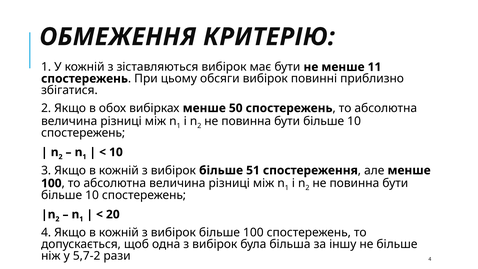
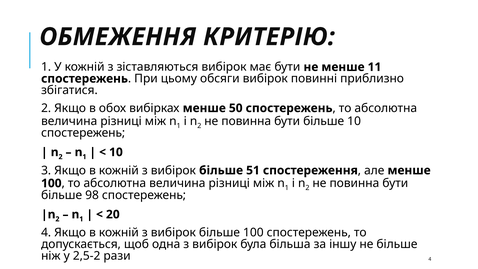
10 at (92, 195): 10 -> 98
5,7-2: 5,7-2 -> 2,5-2
